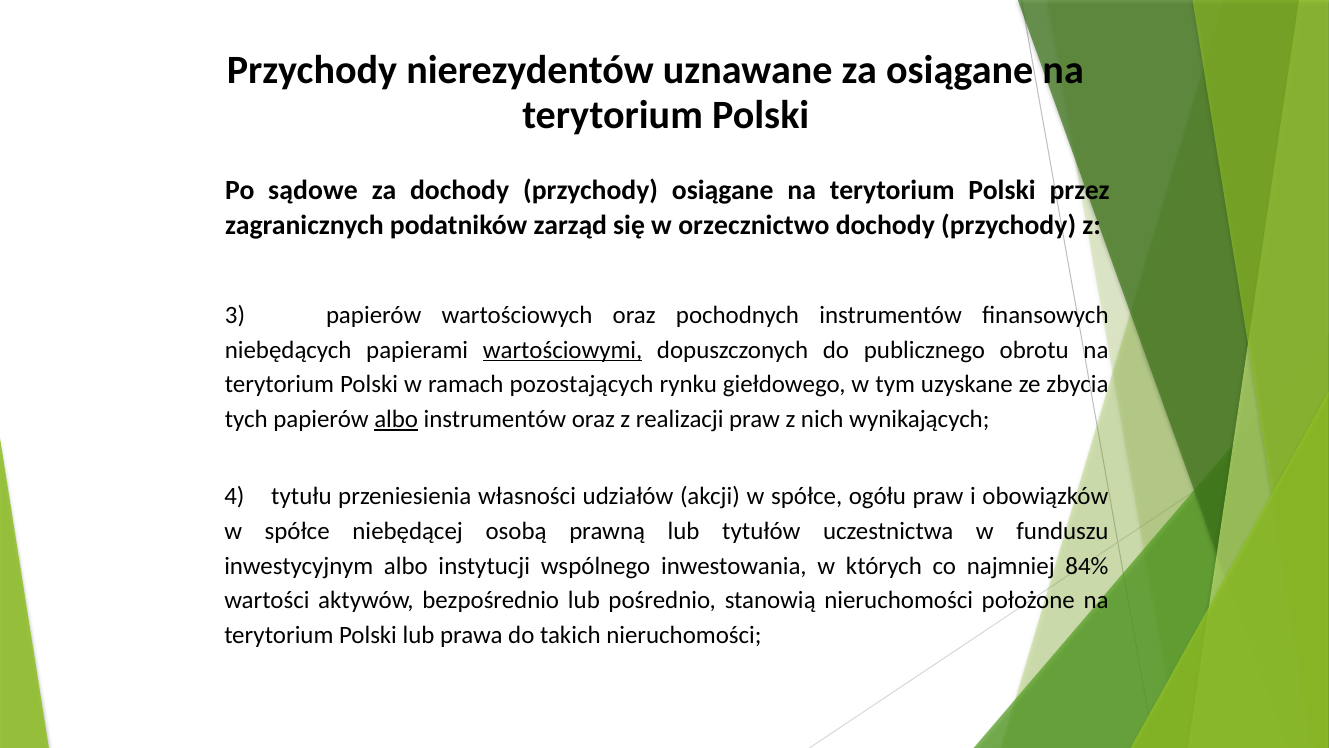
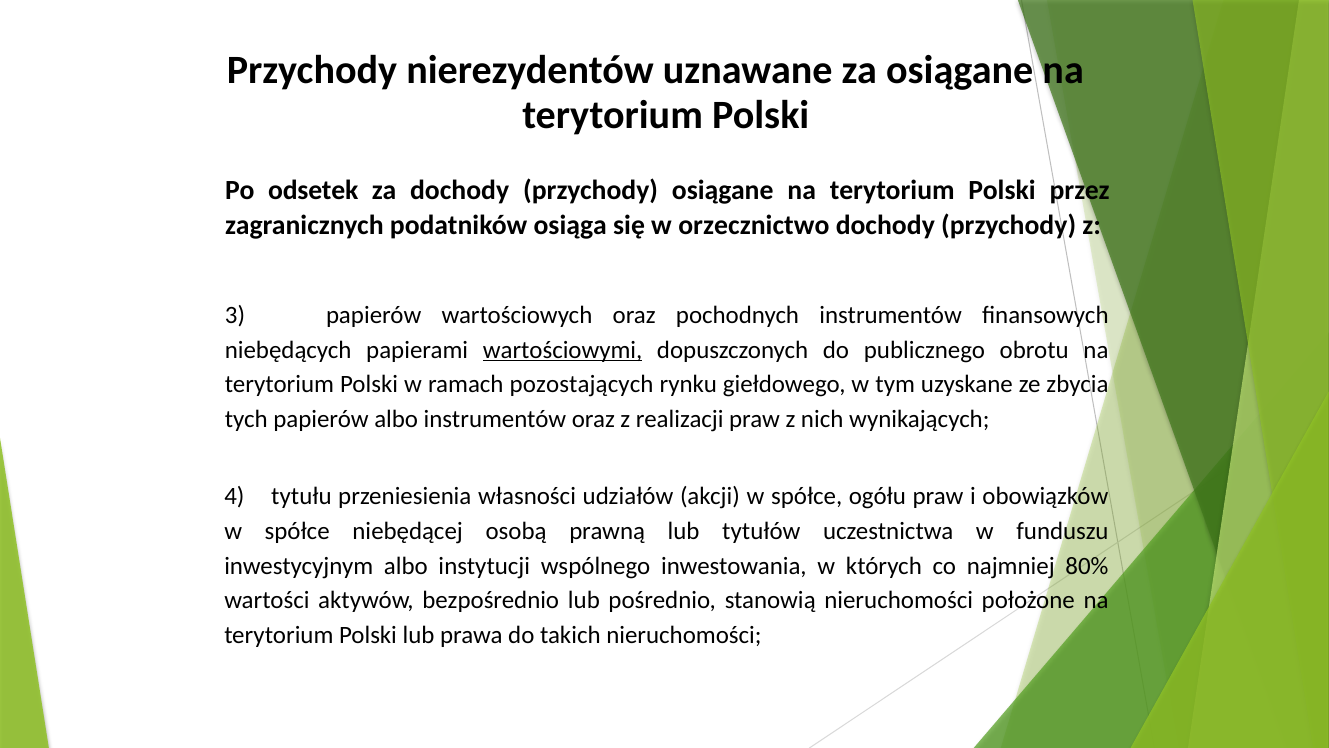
sądowe: sądowe -> odsetek
zarząd: zarząd -> osiąga
albo at (396, 419) underline: present -> none
84%: 84% -> 80%
